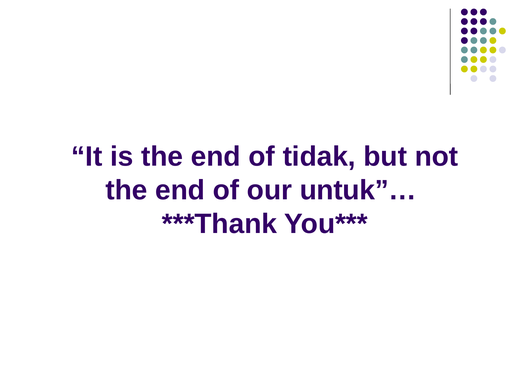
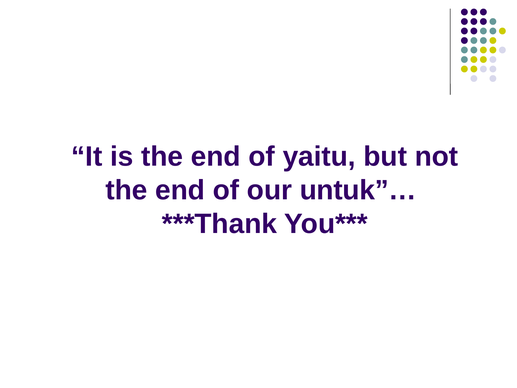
tidak: tidak -> yaitu
